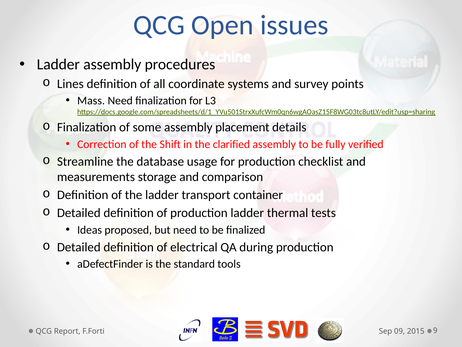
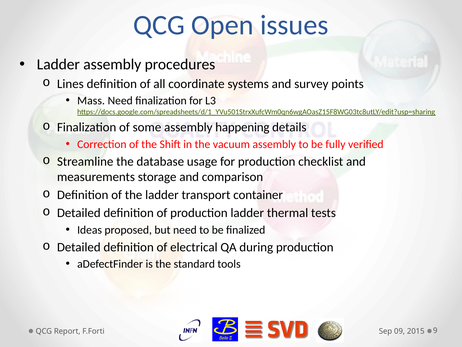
placement: placement -> happening
clarified: clarified -> vacuum
